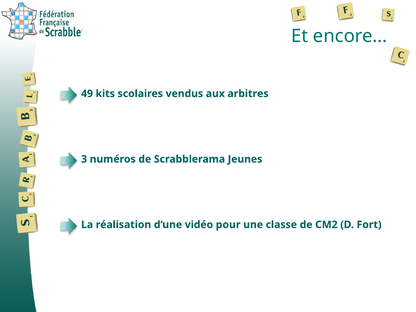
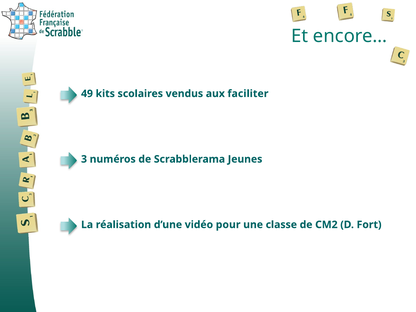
arbitres: arbitres -> faciliter
